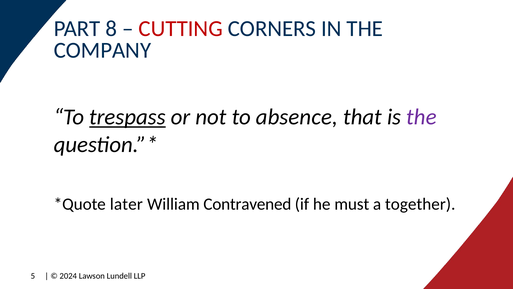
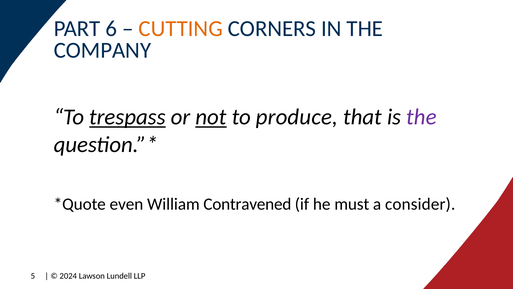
8: 8 -> 6
CUTTING colour: red -> orange
not underline: none -> present
absence: absence -> produce
later: later -> even
together: together -> consider
